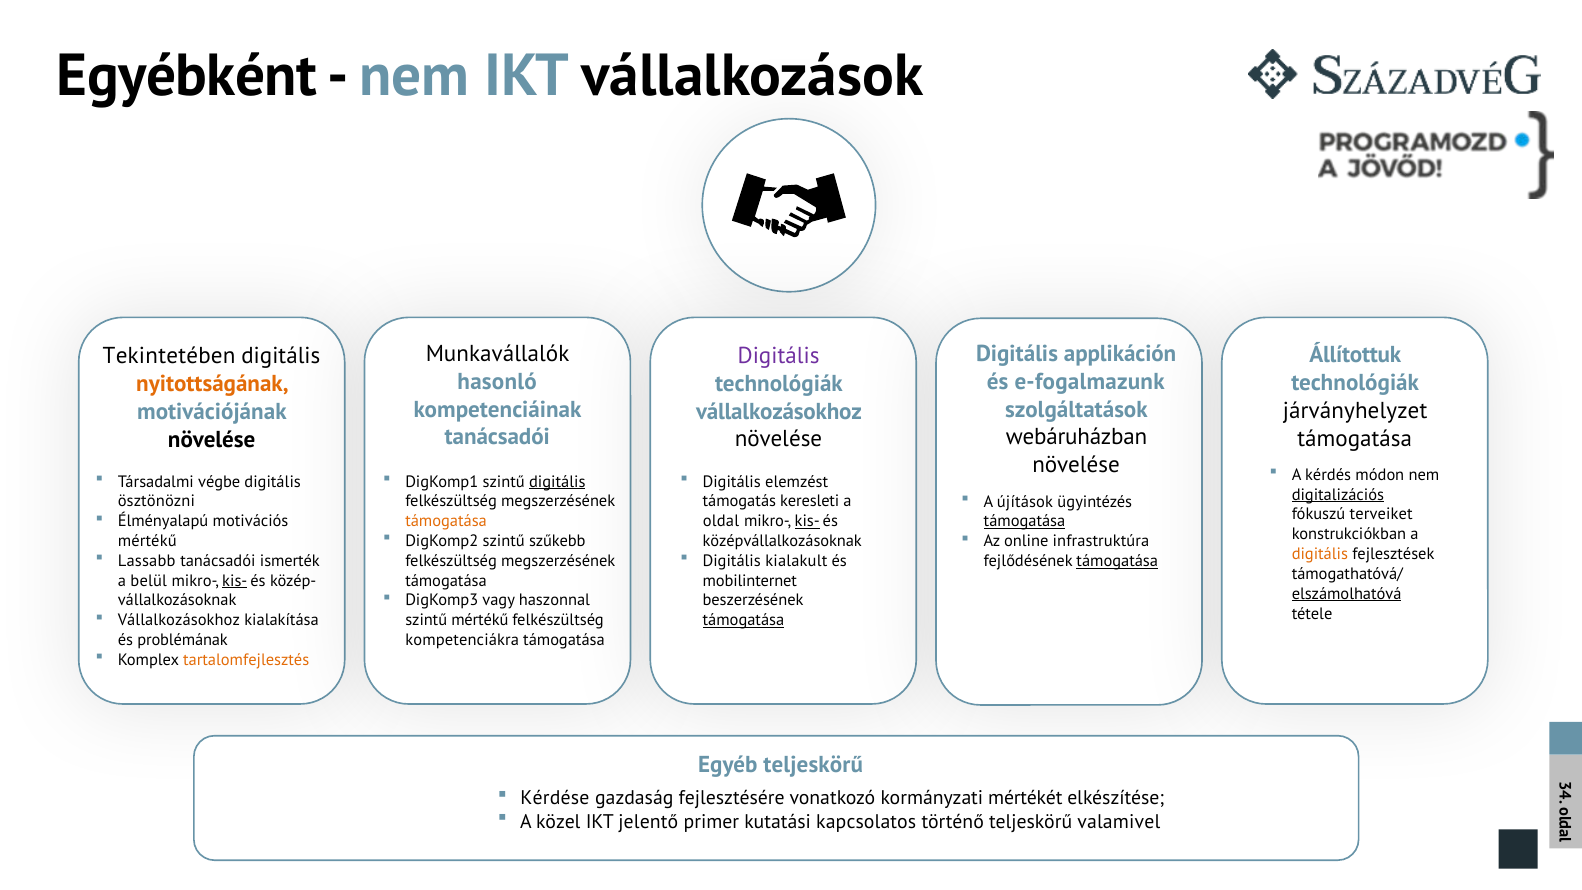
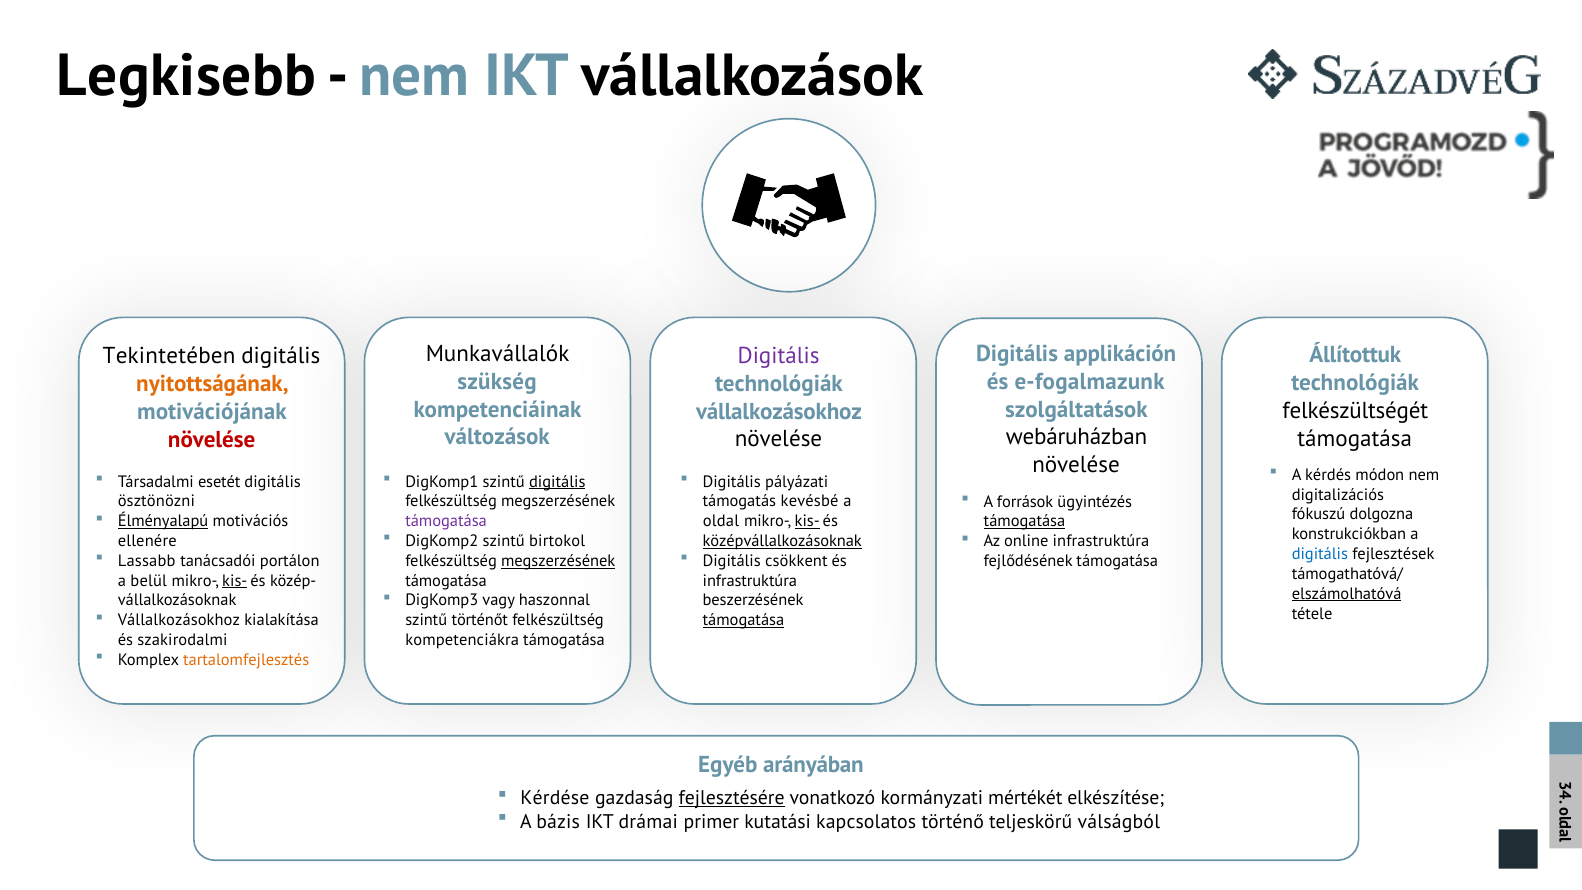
Egyébként: Egyébként -> Legkisebb
hasonló: hasonló -> szükség
járványhelyzet: járványhelyzet -> felkészültségét
tanácsadói at (497, 437): tanácsadói -> változások
növelése at (212, 439) colour: black -> red
végbe: végbe -> esetét
elemzést: elemzést -> pályázati
digitalizációs underline: present -> none
újítások: újítások -> források
keresleti: keresleti -> kevésbé
terveiket: terveiket -> dolgozna
Élményalapú underline: none -> present
támogatása at (446, 521) colour: orange -> purple
szűkebb: szűkebb -> birtokol
mértékű at (147, 541): mértékű -> ellenére
középvállalkozásoknak underline: none -> present
digitális at (1320, 554) colour: orange -> blue
ismerték: ismerték -> portálon
kialakult: kialakult -> csökkent
megszerzésének at (558, 561) underline: none -> present
támogatása at (1117, 561) underline: present -> none
mobilinternet at (750, 581): mobilinternet -> infrastruktúra
szintű mértékű: mértékű -> történőt
problémának: problémának -> szakirodalmi
Egyéb teljeskörű: teljeskörű -> arányában
fejlesztésére underline: none -> present
közel: közel -> bázis
jelentő: jelentő -> drámai
valamivel: valamivel -> válságból
